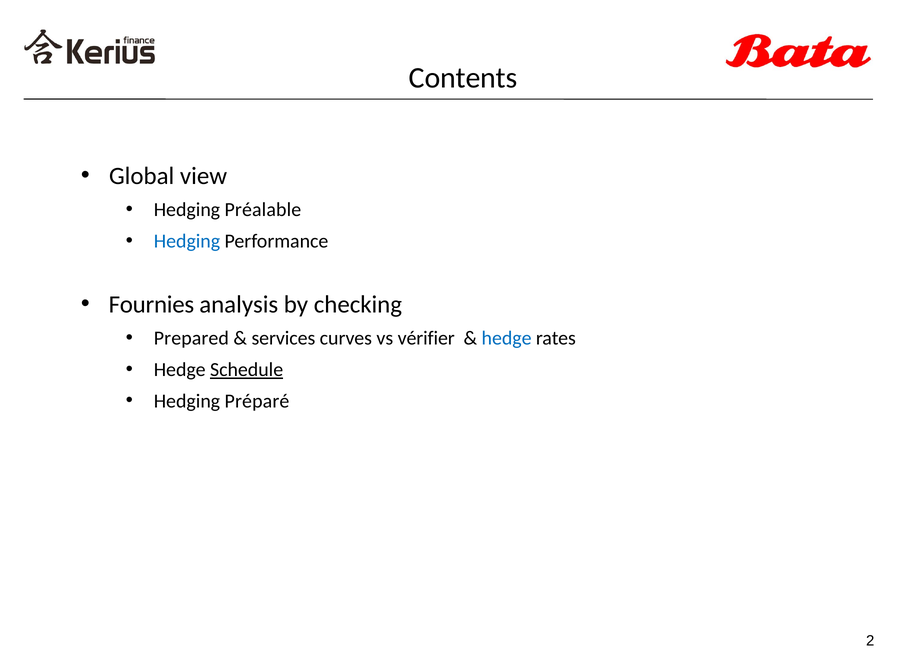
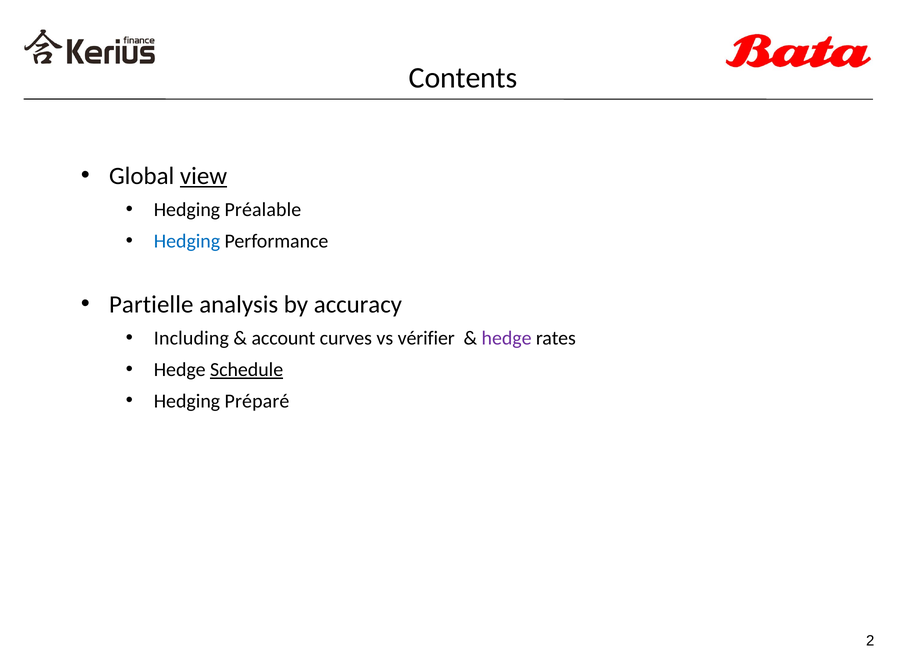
view underline: none -> present
Fournies: Fournies -> Partielle
checking: checking -> accuracy
Prepared: Prepared -> Including
services: services -> account
hedge at (507, 339) colour: blue -> purple
